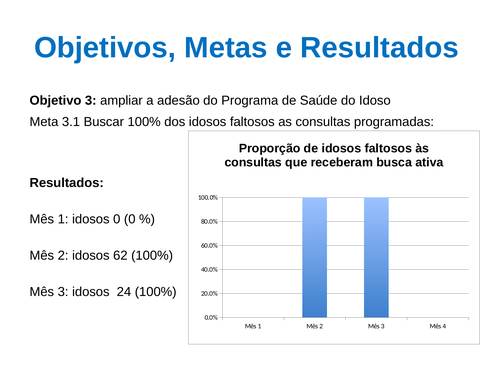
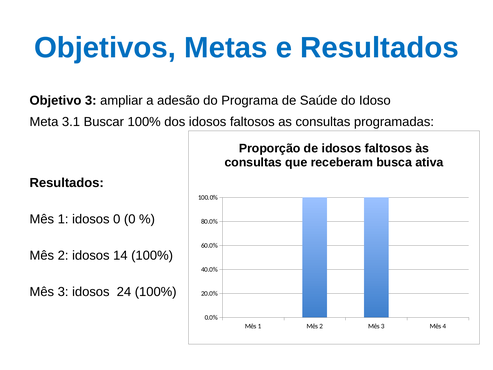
62: 62 -> 14
